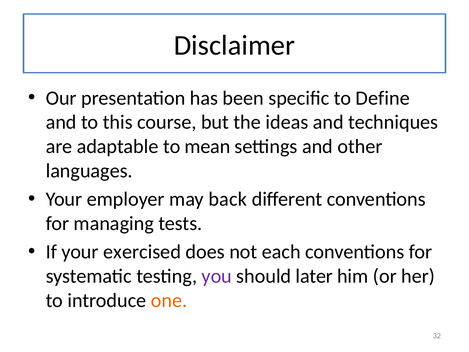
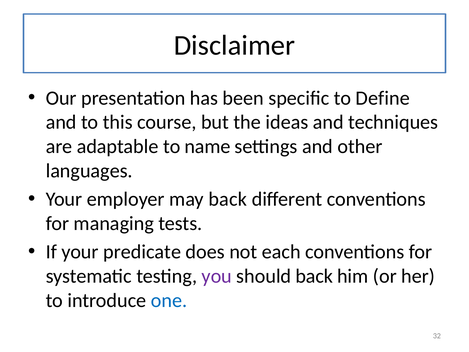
mean: mean -> name
exercised: exercised -> predicate
should later: later -> back
one colour: orange -> blue
